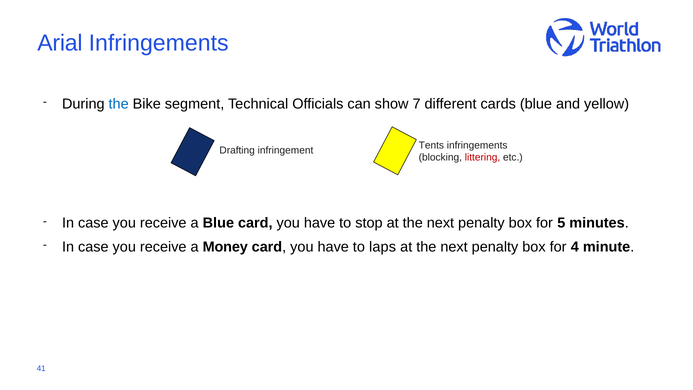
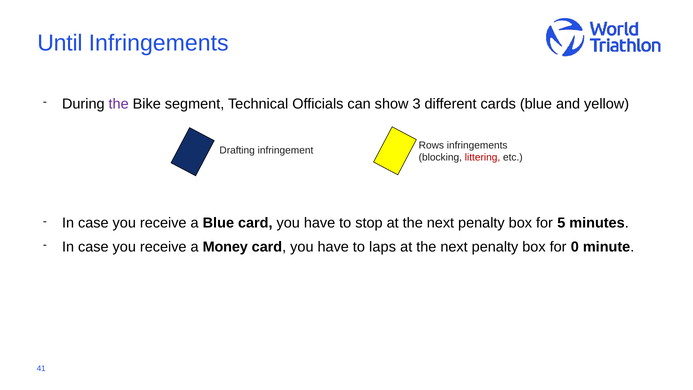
Arial: Arial -> Until
the at (119, 104) colour: blue -> purple
7: 7 -> 3
Tents: Tents -> Rows
4: 4 -> 0
